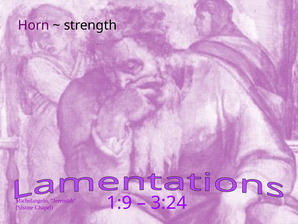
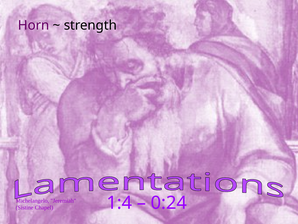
1:9: 1:9 -> 1:4
3:24: 3:24 -> 0:24
